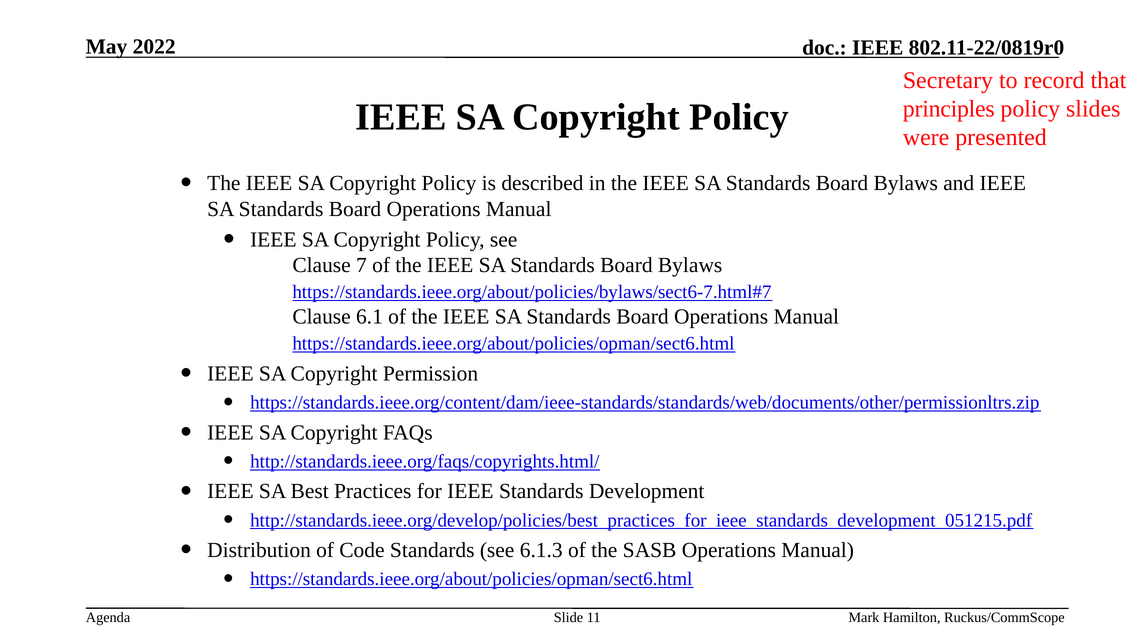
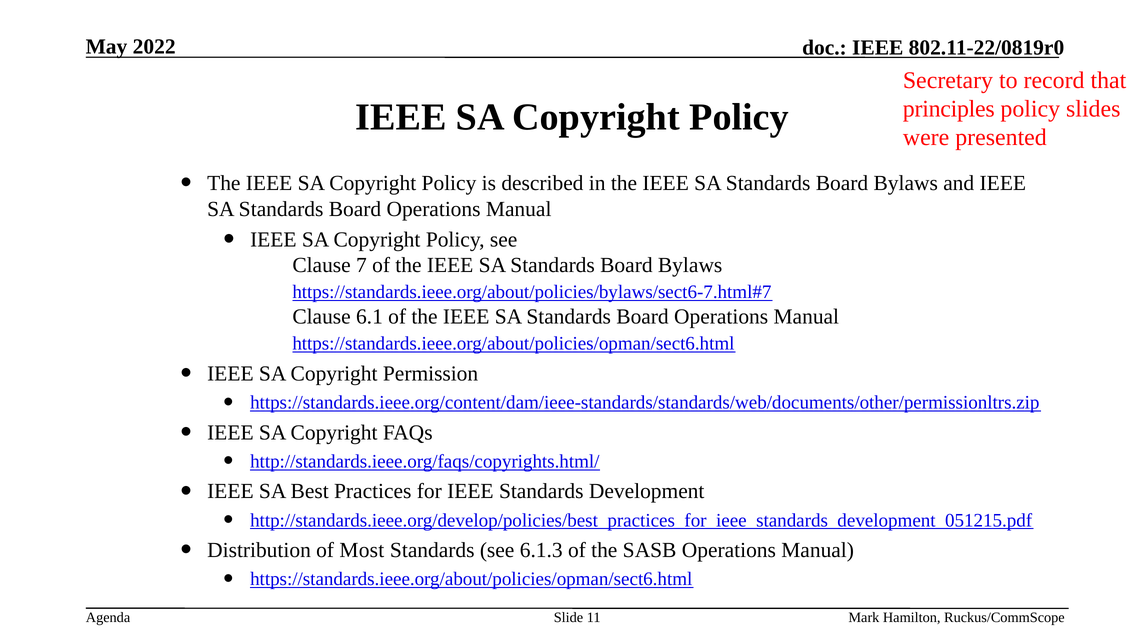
Code: Code -> Most
